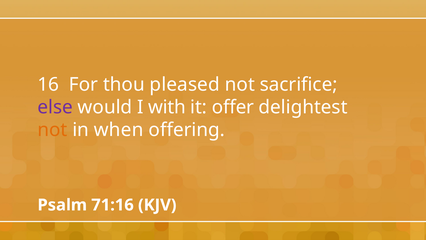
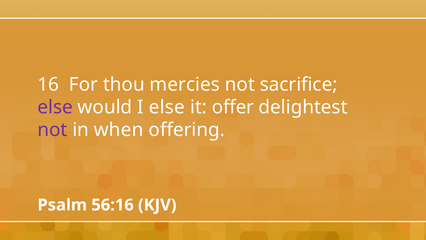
pleased: pleased -> mercies
I with: with -> else
not at (52, 130) colour: orange -> purple
71:16: 71:16 -> 56:16
